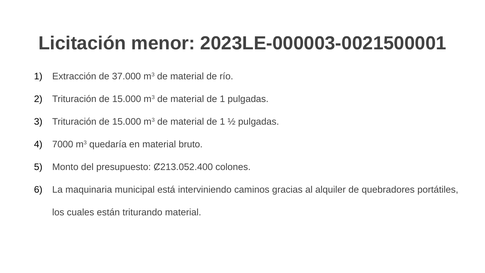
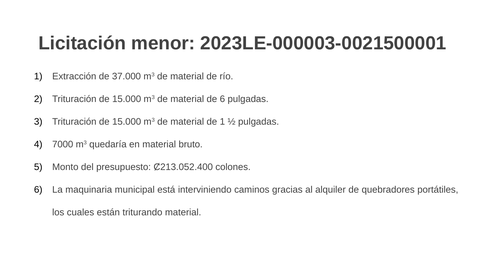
1 at (222, 99): 1 -> 6
